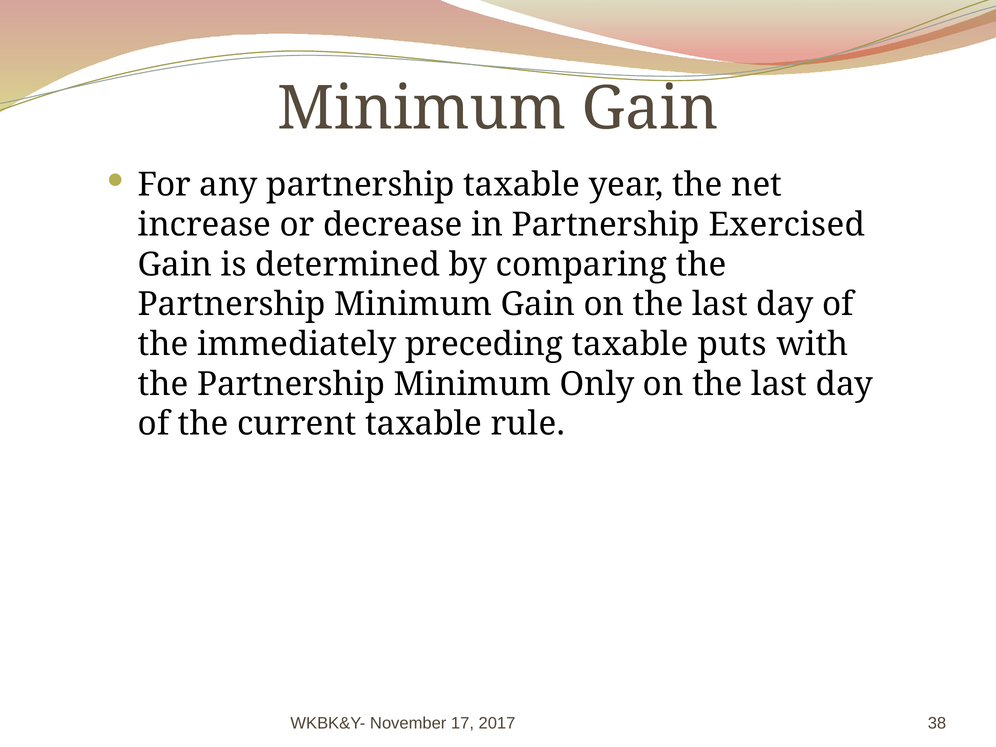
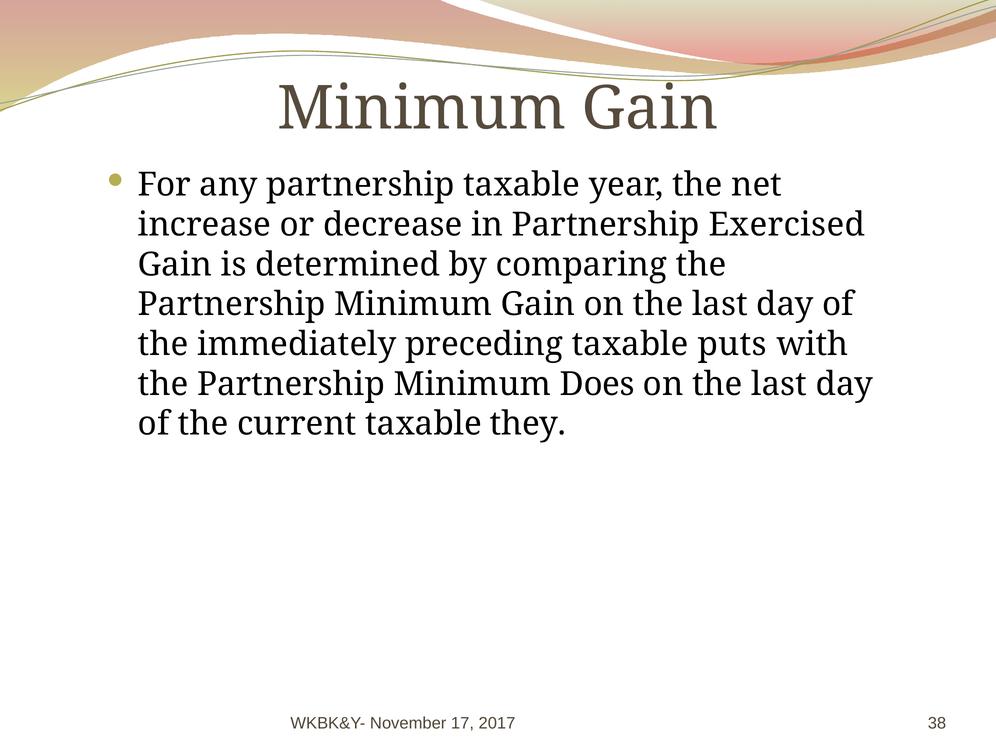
Only: Only -> Does
rule: rule -> they
